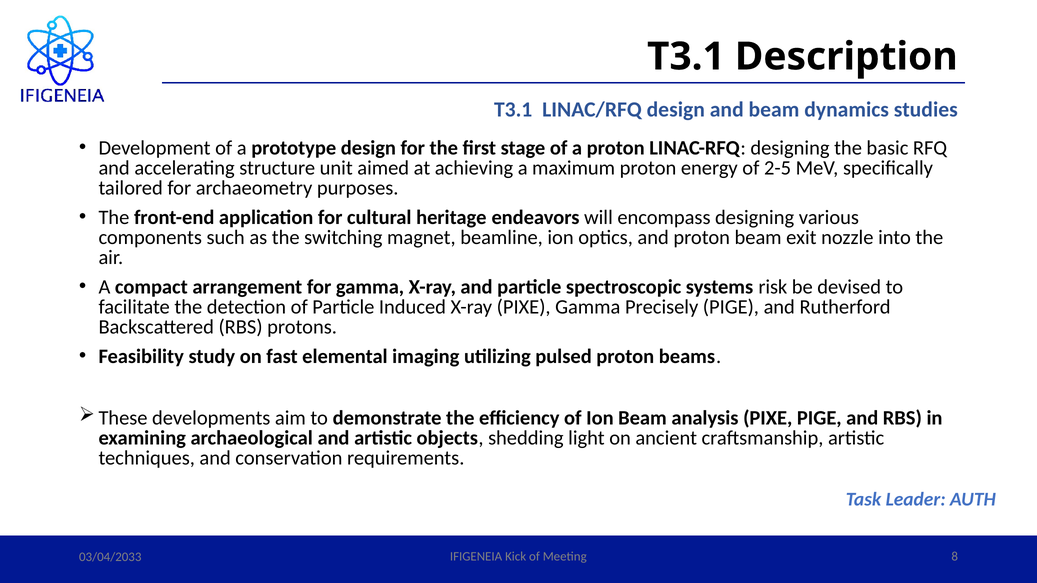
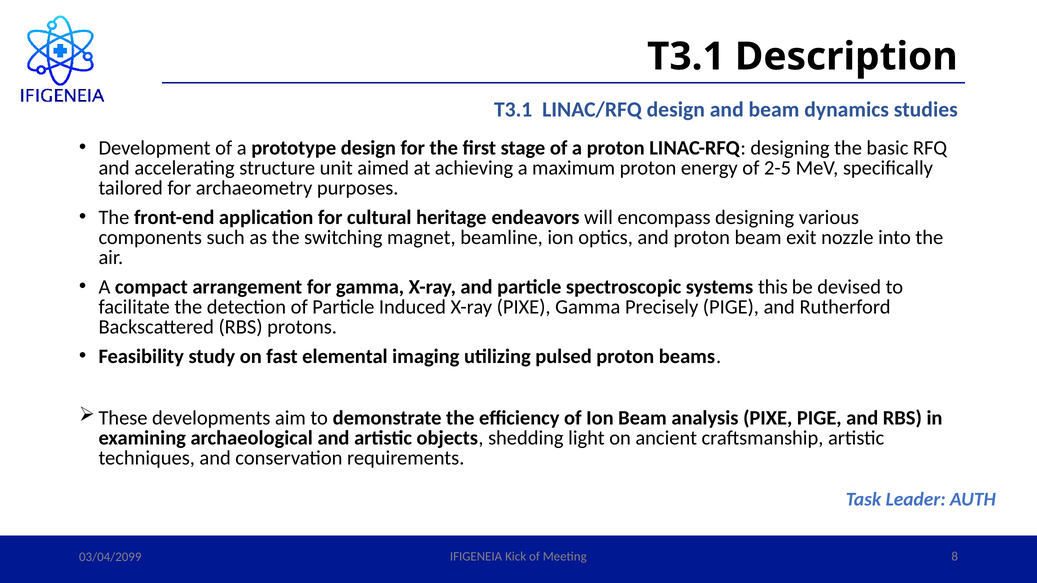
risk: risk -> this
03/04/2033: 03/04/2033 -> 03/04/2099
